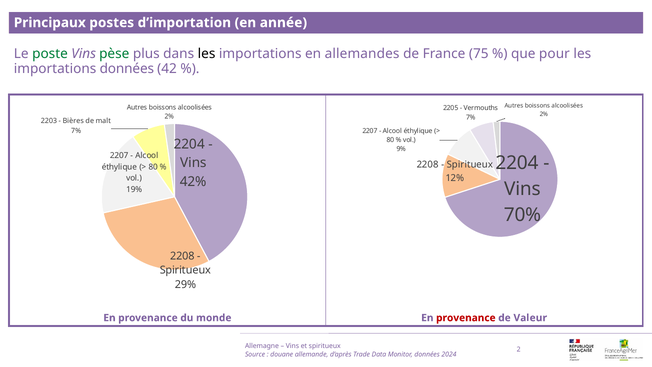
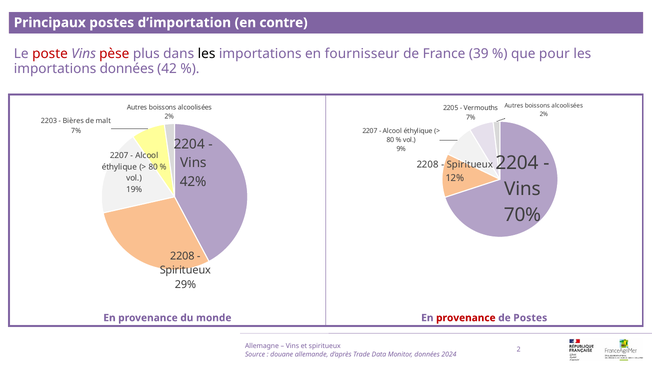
année: année -> contre
poste colour: green -> red
pèse colour: green -> red
allemandes: allemandes -> fournisseur
75: 75 -> 39
de Valeur: Valeur -> Postes
